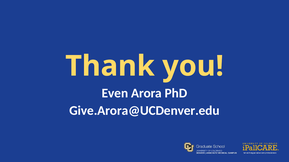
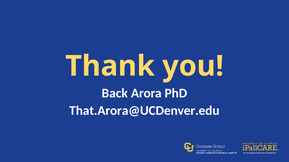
Even: Even -> Back
Give.Arora@UCDenver.edu: Give.Arora@UCDenver.edu -> That.Arora@UCDenver.edu
